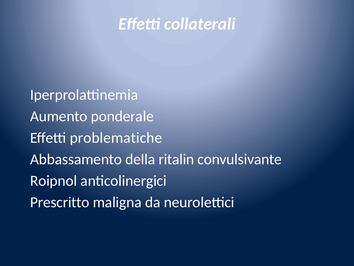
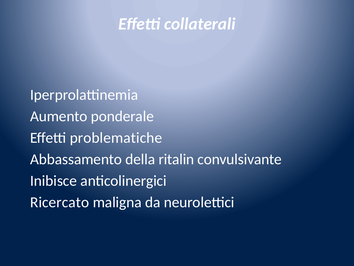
Roipnol: Roipnol -> Inibisce
Prescritto: Prescritto -> Ricercato
